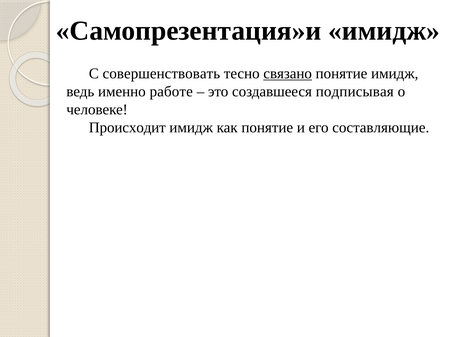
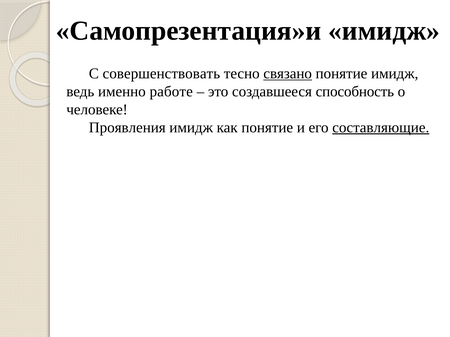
подписывая: подписывая -> способность
Происходит: Происходит -> Проявления
составляющие underline: none -> present
